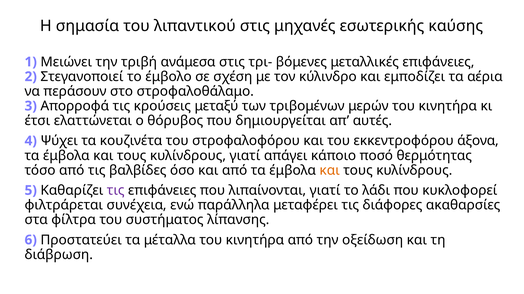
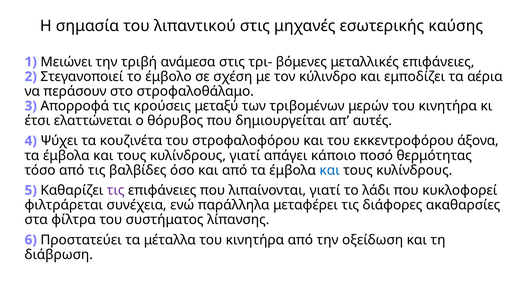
και at (330, 171) colour: orange -> blue
